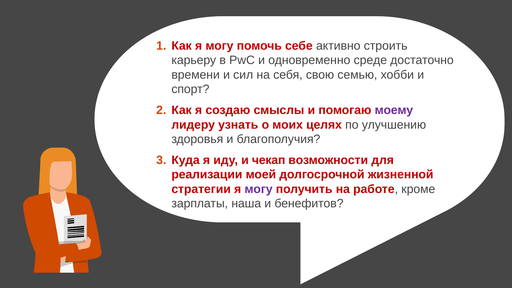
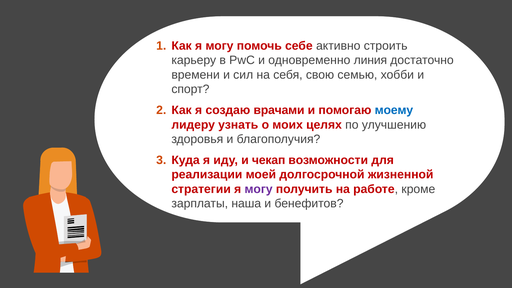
среде: среде -> линия
смыслы: смыслы -> врачами
моему colour: purple -> blue
